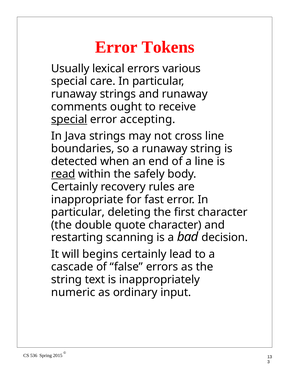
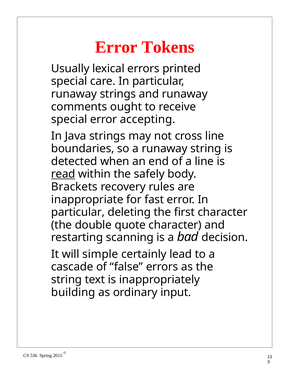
various: various -> printed
special at (69, 120) underline: present -> none
Certainly at (74, 187): Certainly -> Brackets
begins: begins -> simple
numeric: numeric -> building
